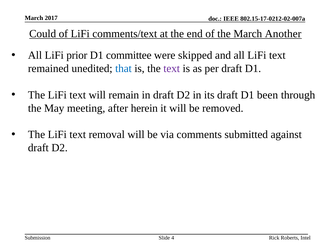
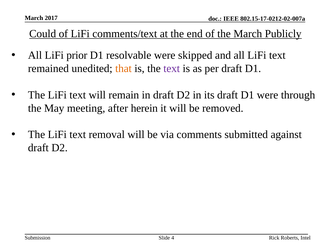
Another: Another -> Publicly
committee: committee -> resolvable
that colour: blue -> orange
D1 been: been -> were
